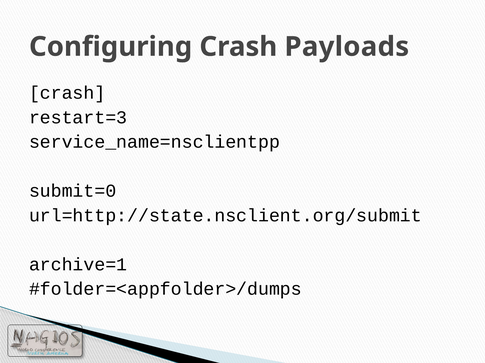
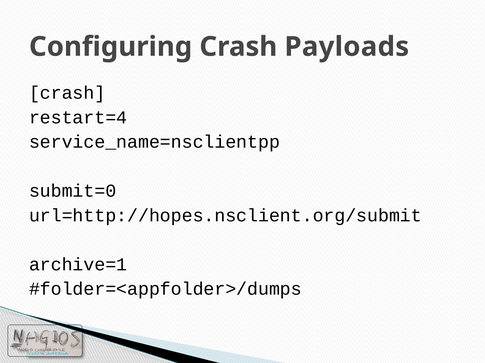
restart=3: restart=3 -> restart=4
url=http://state.nsclient.org/submit: url=http://state.nsclient.org/submit -> url=http://hopes.nsclient.org/submit
